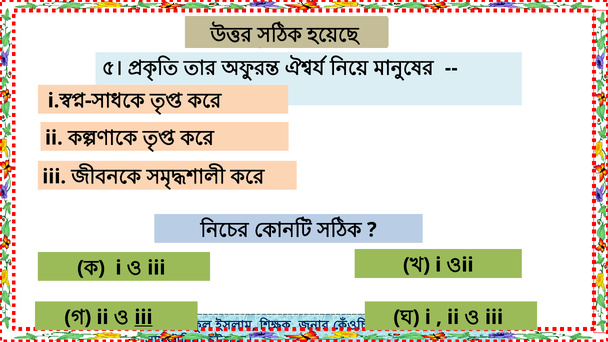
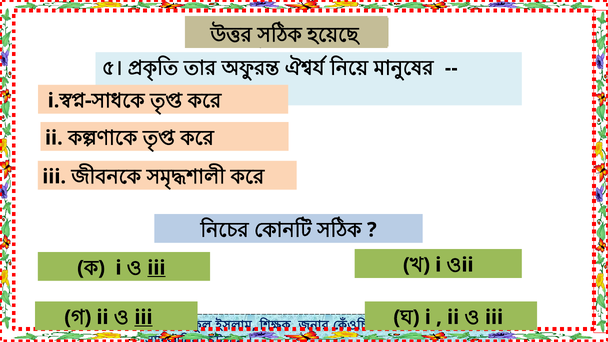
iii at (156, 268) underline: none -> present
